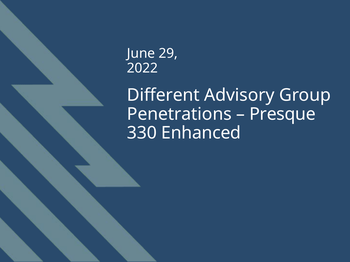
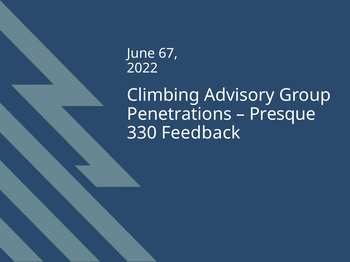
29: 29 -> 67
Different: Different -> Climbing
Enhanced: Enhanced -> Feedback
